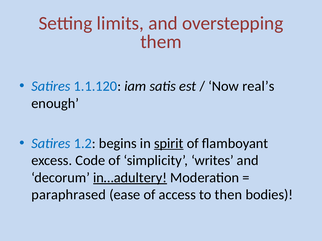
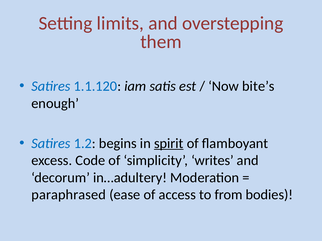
real’s: real’s -> bite’s
in…adultery underline: present -> none
then: then -> from
